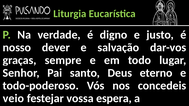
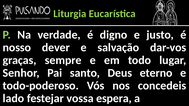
veio: veio -> lado
